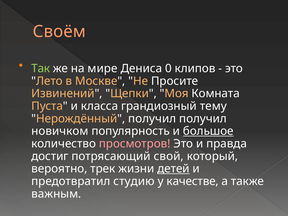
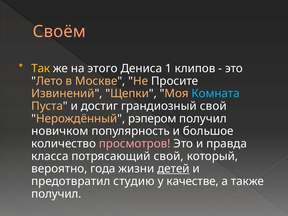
Так colour: light green -> yellow
мире: мире -> этого
0: 0 -> 1
Комната colour: white -> light blue
класса: класса -> достиг
грандиозный тему: тему -> свой
Нерождённый получил: получил -> рэпером
большое underline: present -> none
достиг: достиг -> класса
трек: трек -> года
важным at (56, 194): важным -> получил
